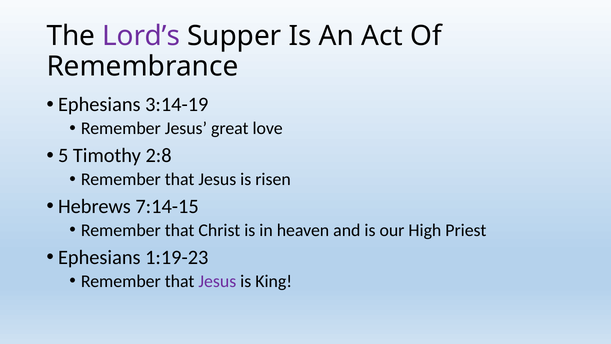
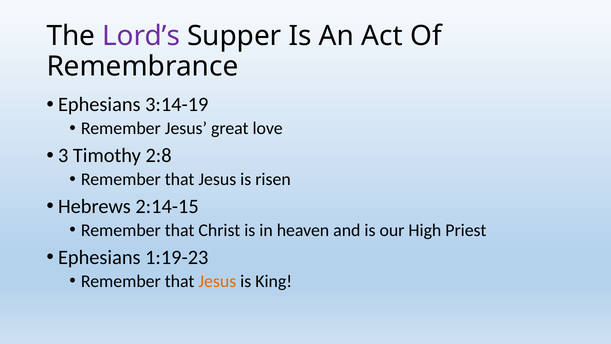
5: 5 -> 3
7:14-15: 7:14-15 -> 2:14-15
Jesus at (217, 281) colour: purple -> orange
